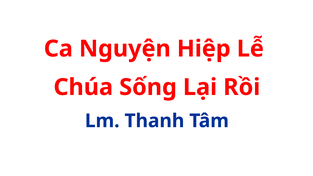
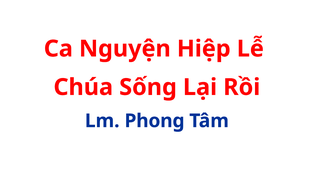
Thanh: Thanh -> Phong
